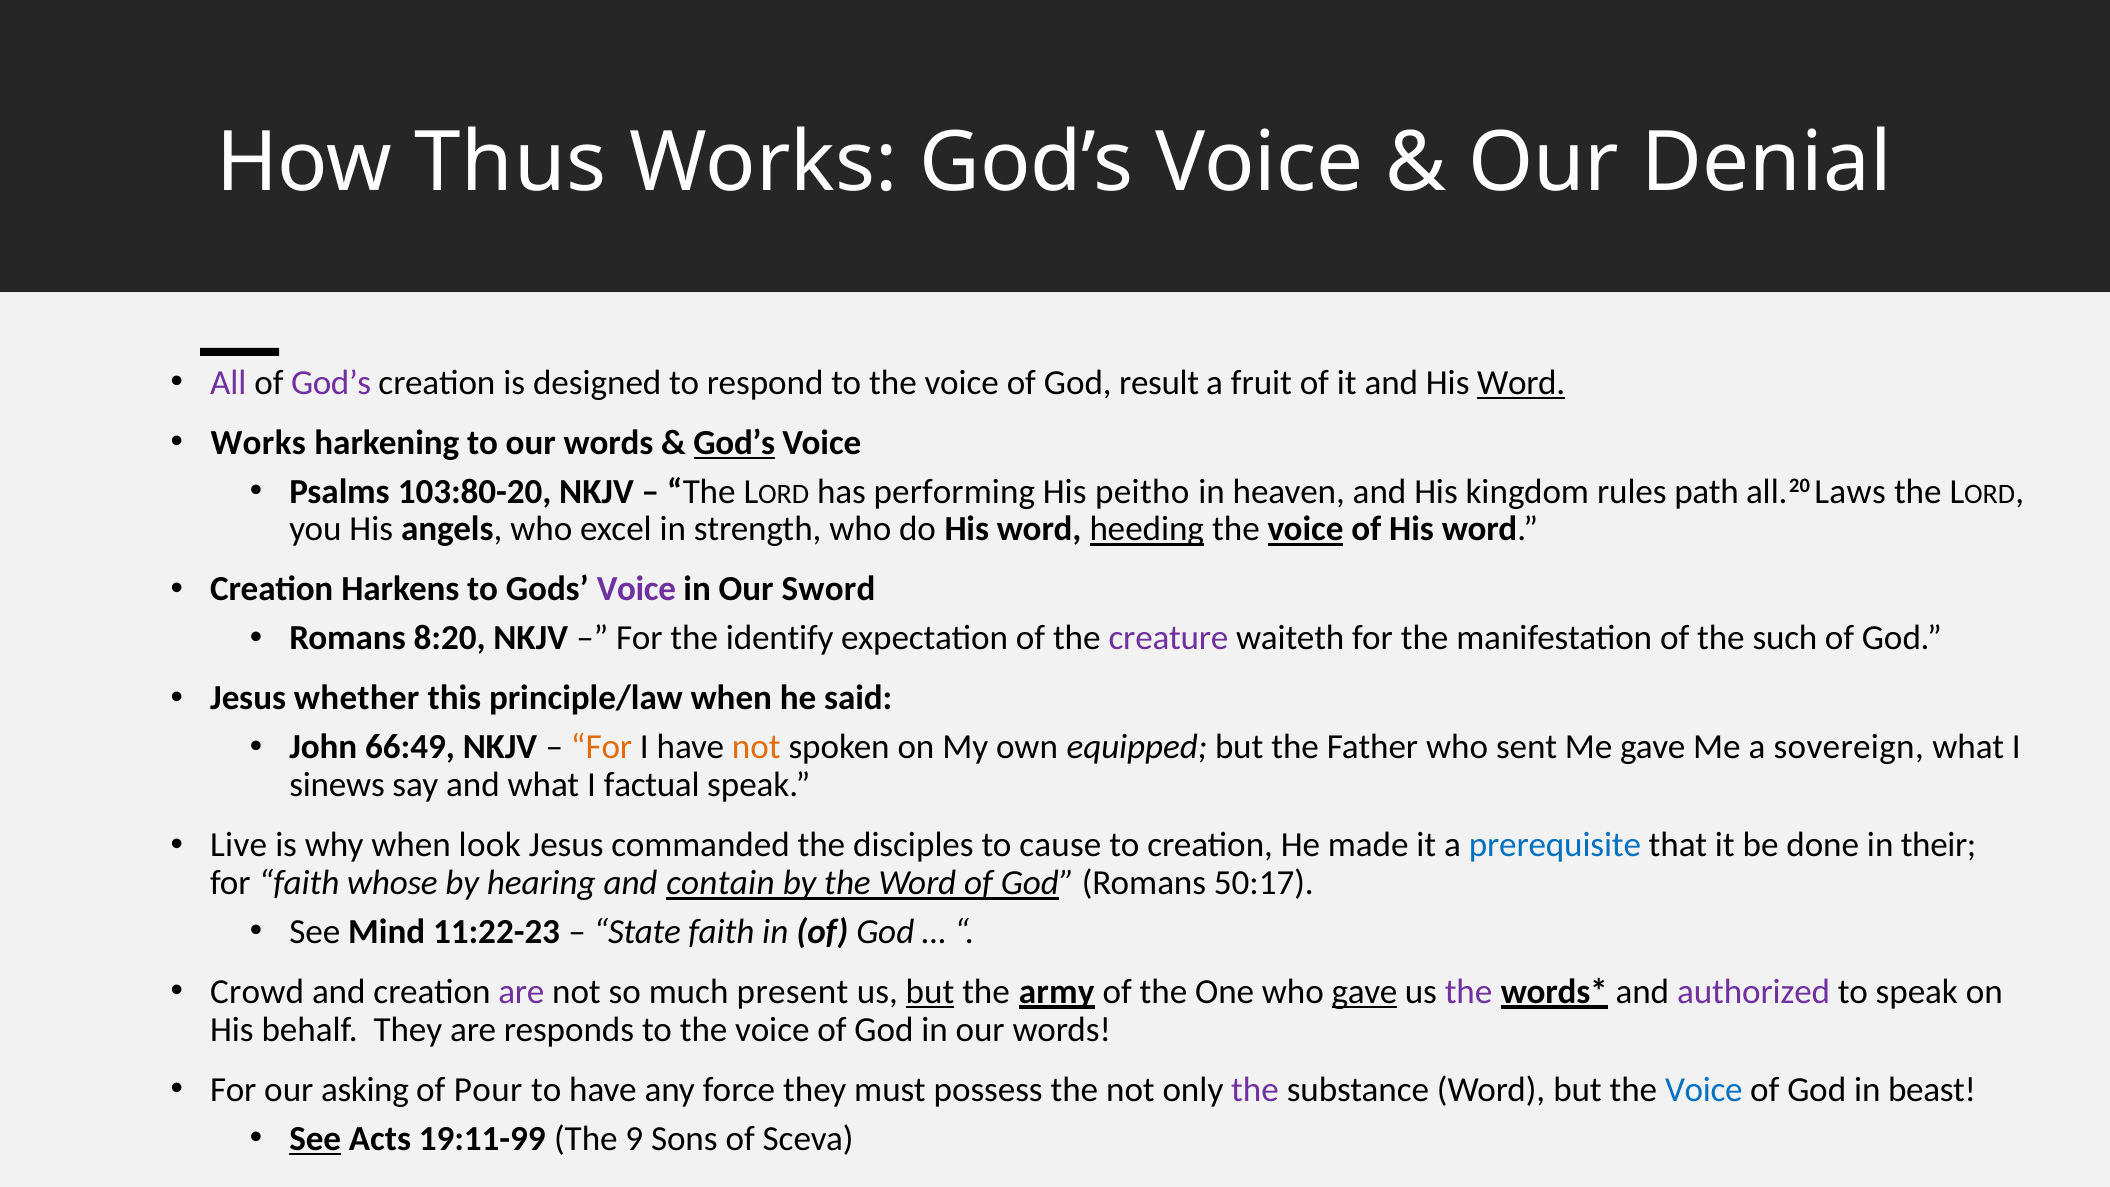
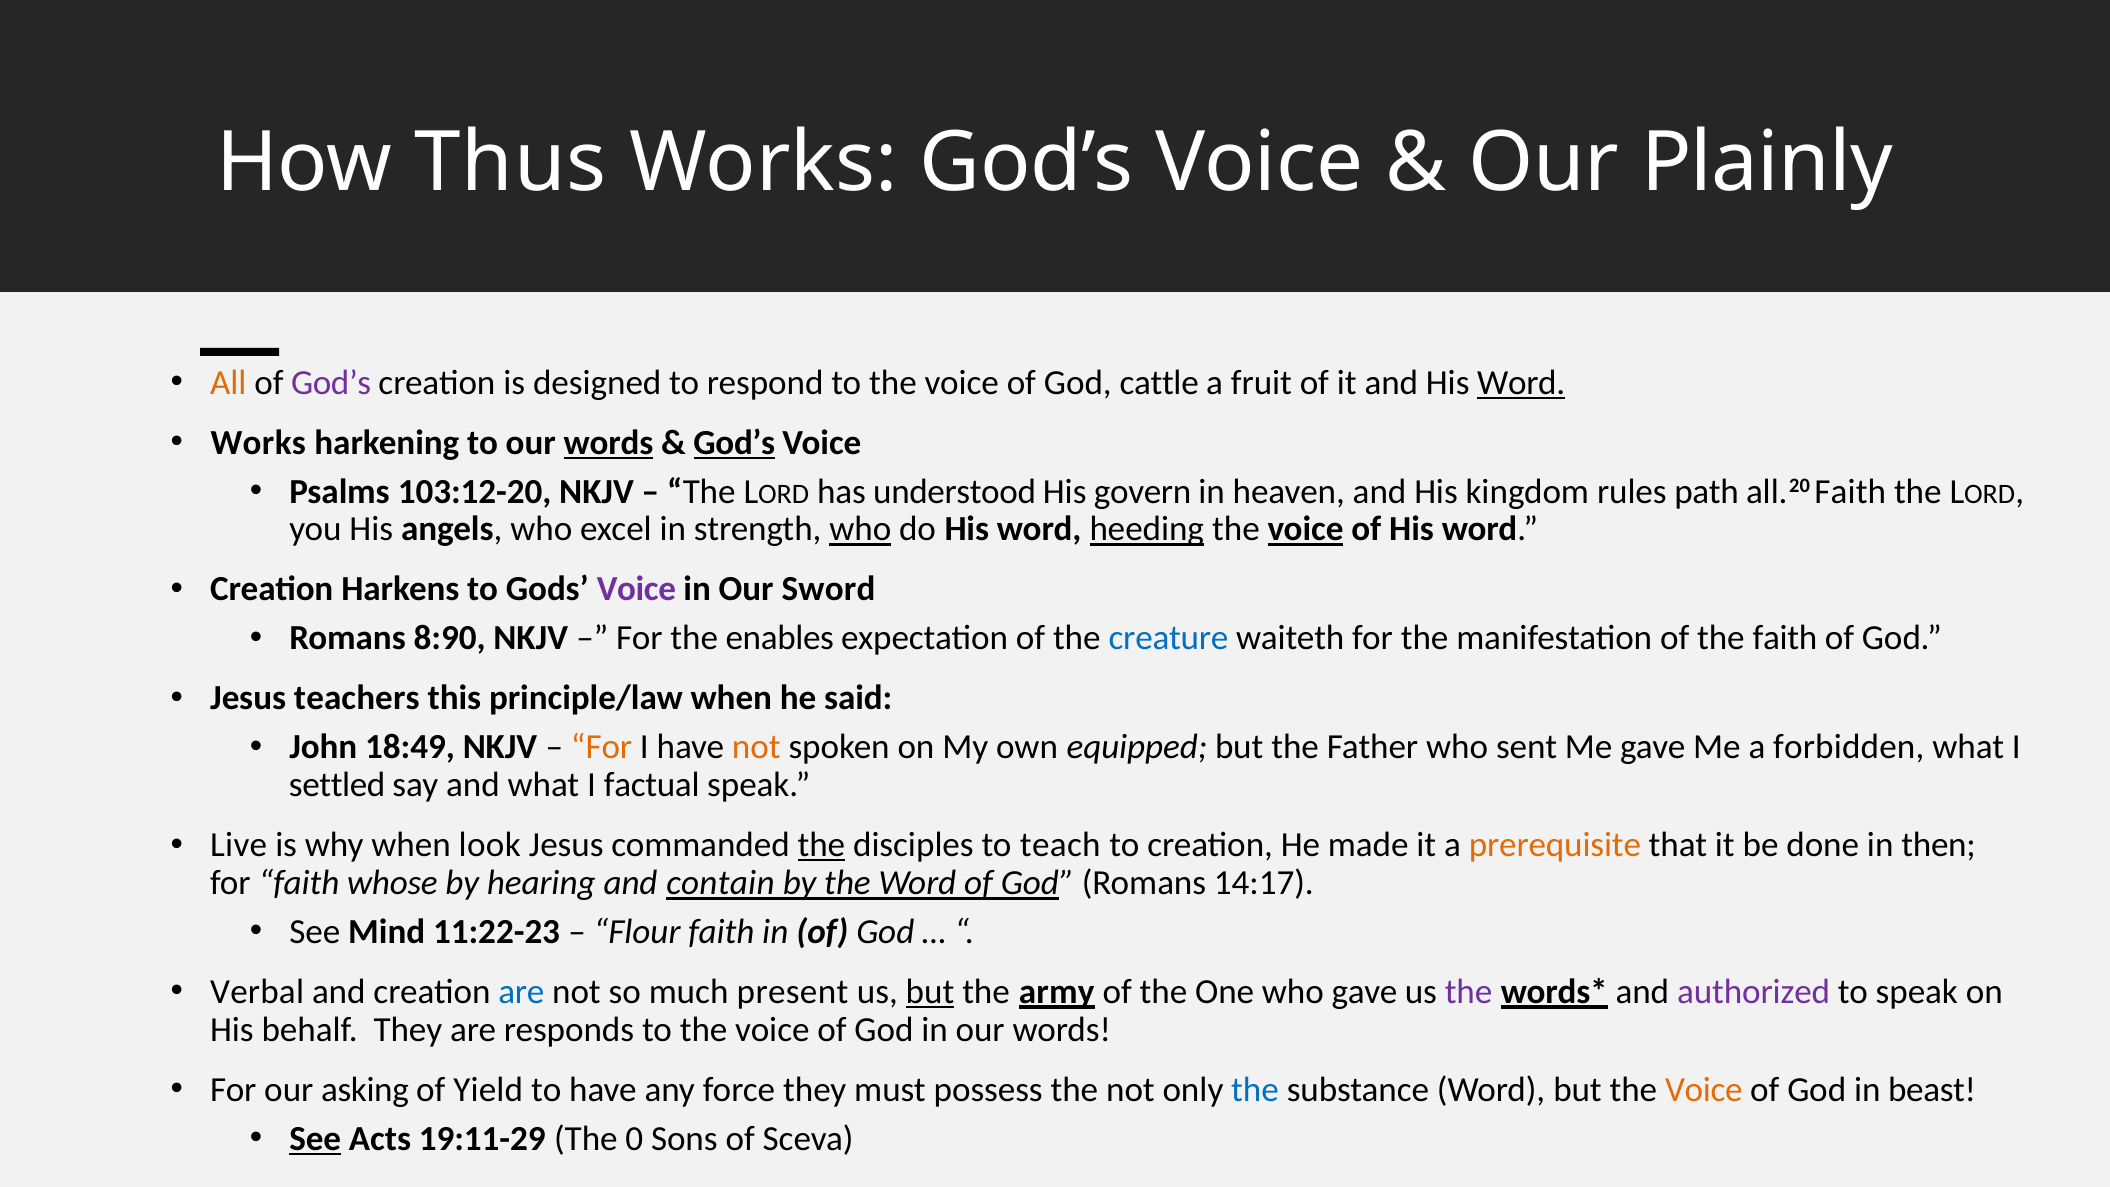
Denial: Denial -> Plainly
All colour: purple -> orange
result: result -> cattle
words at (608, 442) underline: none -> present
103:80-20: 103:80-20 -> 103:12-20
performing: performing -> understood
peitho: peitho -> govern
all.20 Laws: Laws -> Faith
who at (860, 529) underline: none -> present
8:20: 8:20 -> 8:90
identify: identify -> enables
creature colour: purple -> blue
the such: such -> faith
whether: whether -> teachers
66:49: 66:49 -> 18:49
sovereign: sovereign -> forbidden
sinews: sinews -> settled
the at (821, 845) underline: none -> present
cause: cause -> teach
prerequisite colour: blue -> orange
their: their -> then
50:17: 50:17 -> 14:17
State: State -> Flour
Crowd: Crowd -> Verbal
are at (521, 992) colour: purple -> blue
gave at (1364, 992) underline: present -> none
Pour: Pour -> Yield
the at (1255, 1090) colour: purple -> blue
Voice at (1704, 1090) colour: blue -> orange
19:11-99: 19:11-99 -> 19:11-29
9: 9 -> 0
